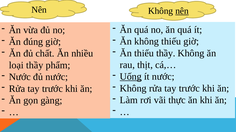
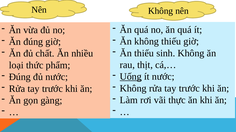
nên at (182, 11) underline: present -> none
thiếu thầy: thầy -> sinh
loại thầy: thầy -> thức
Nước at (20, 77): Nước -> Đúng
